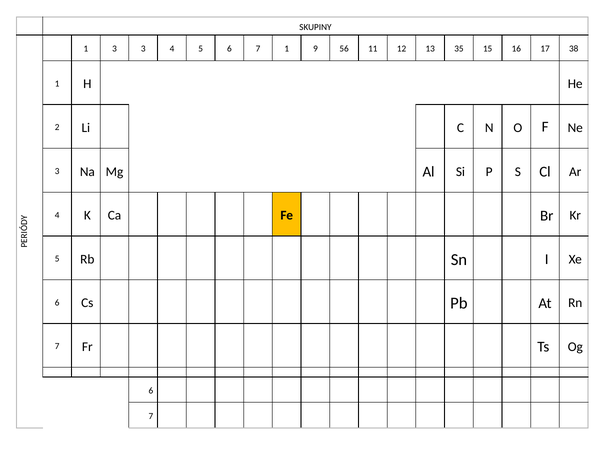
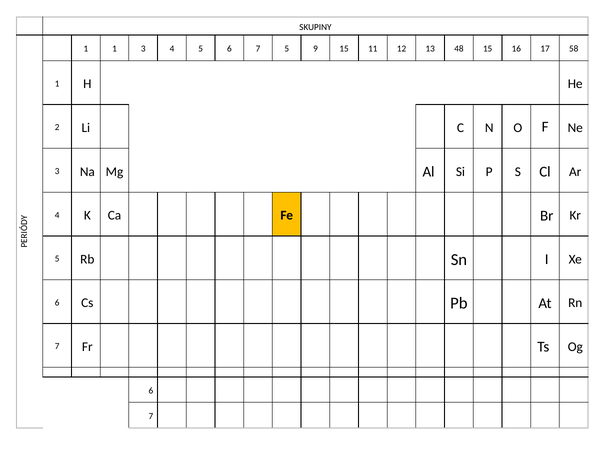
1 3: 3 -> 1
7 1: 1 -> 5
9 56: 56 -> 15
35: 35 -> 48
38: 38 -> 58
